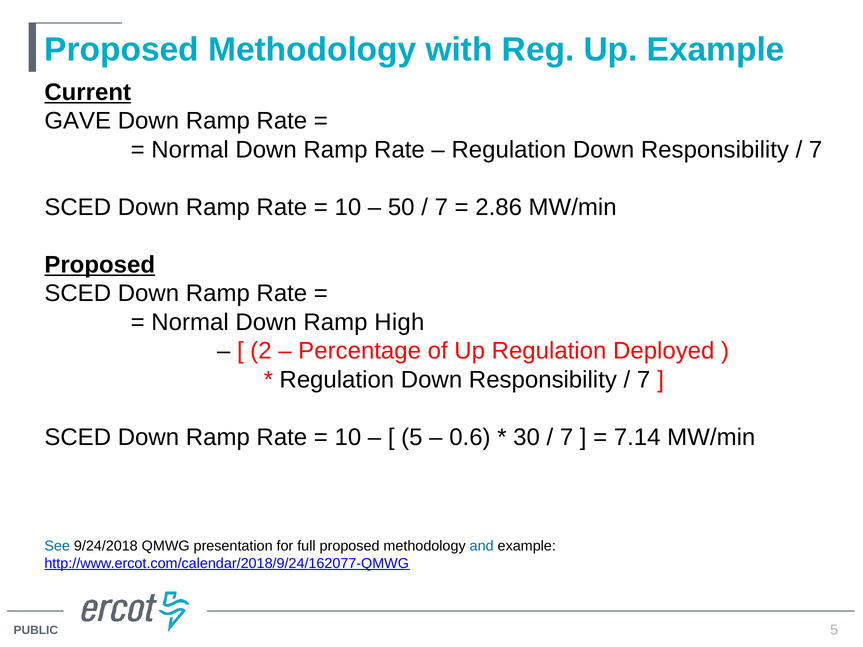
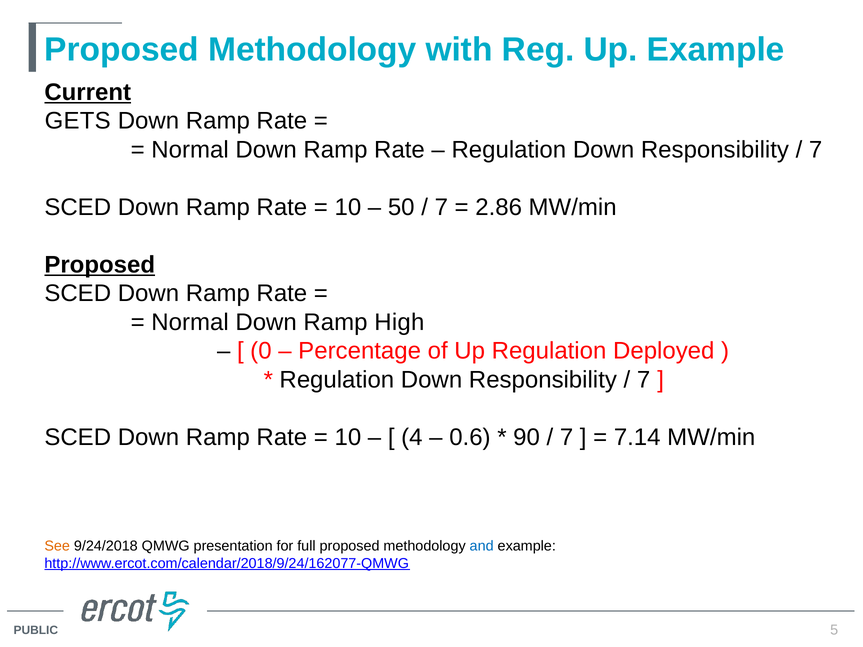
GAVE: GAVE -> GETS
2: 2 -> 0
5 at (412, 438): 5 -> 4
30: 30 -> 90
See colour: blue -> orange
